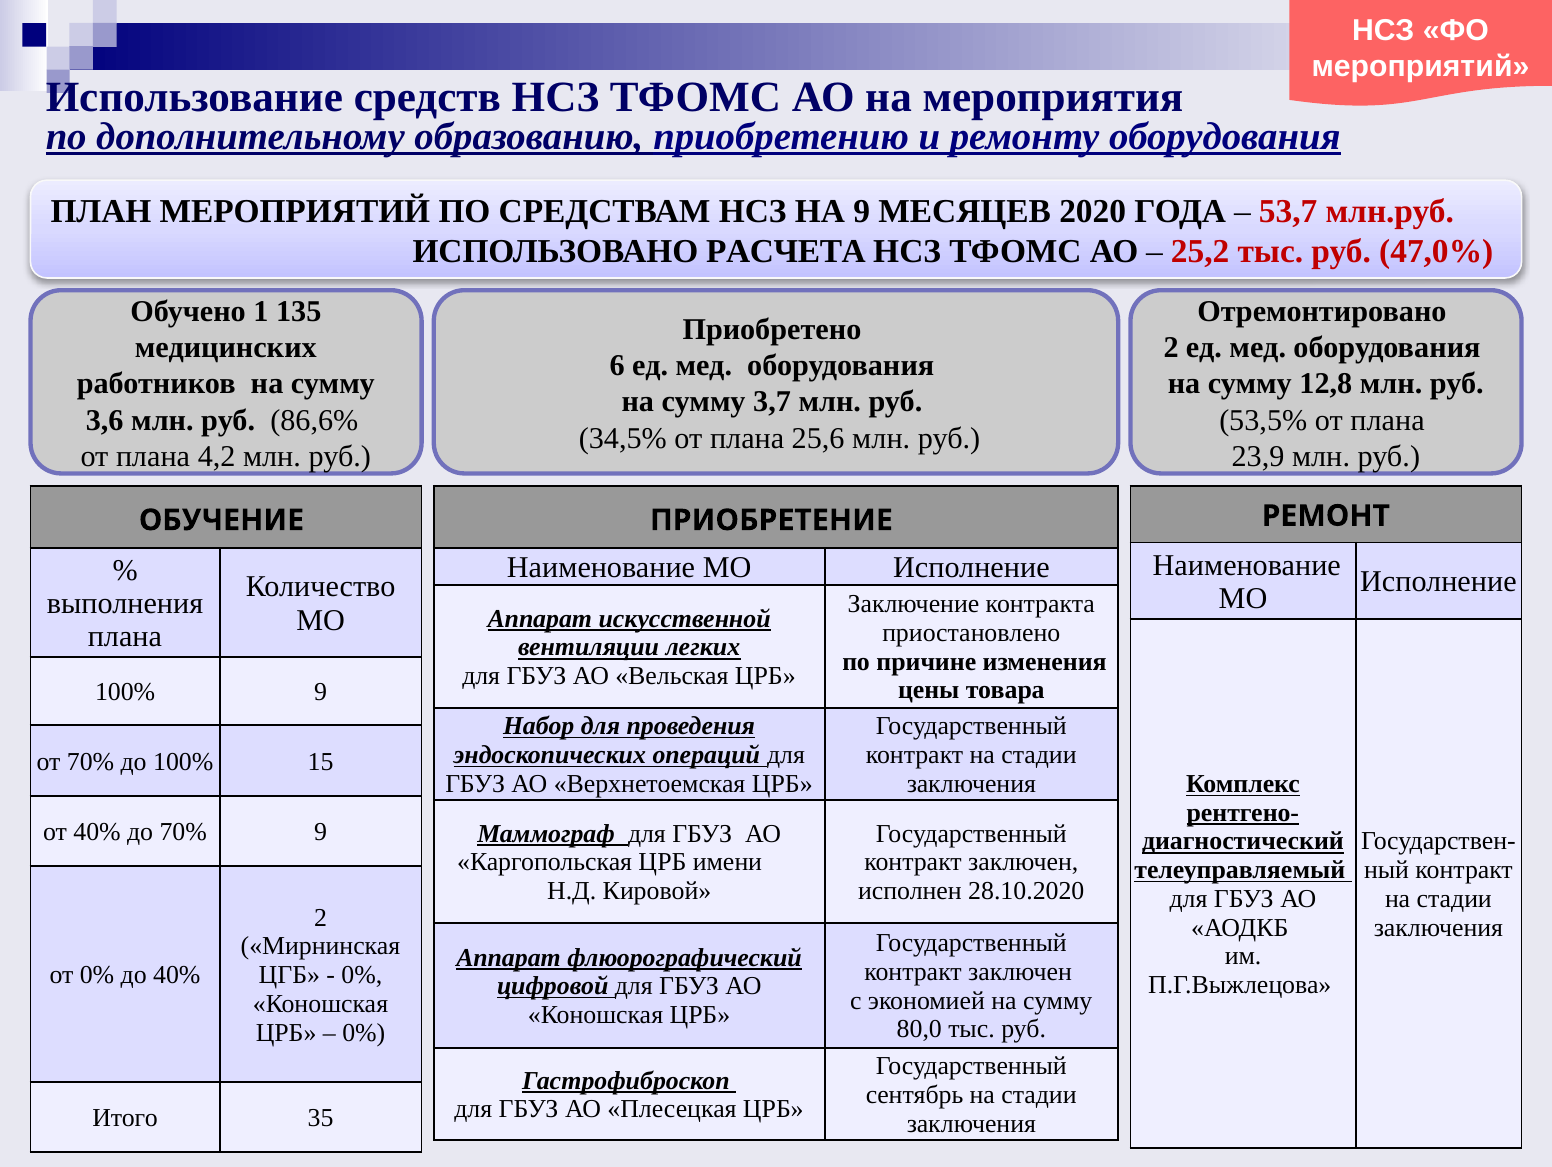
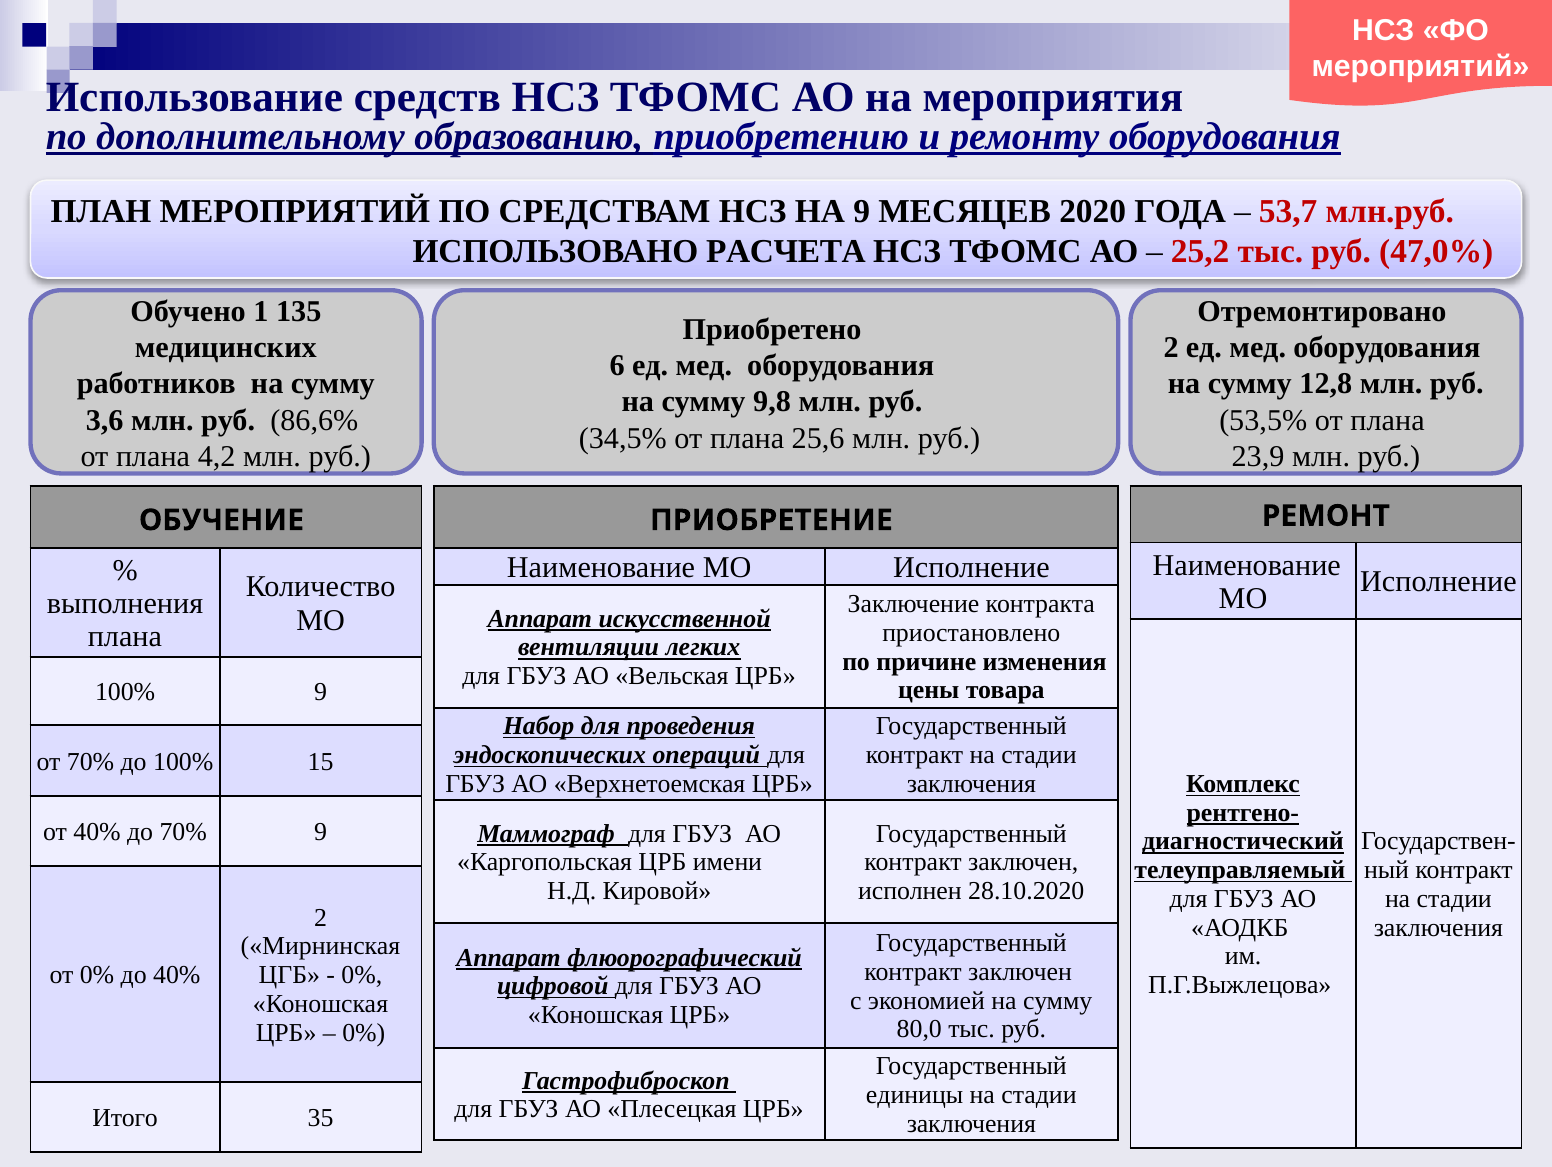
3,7: 3,7 -> 9,8
сентябрь: сентябрь -> единицы
